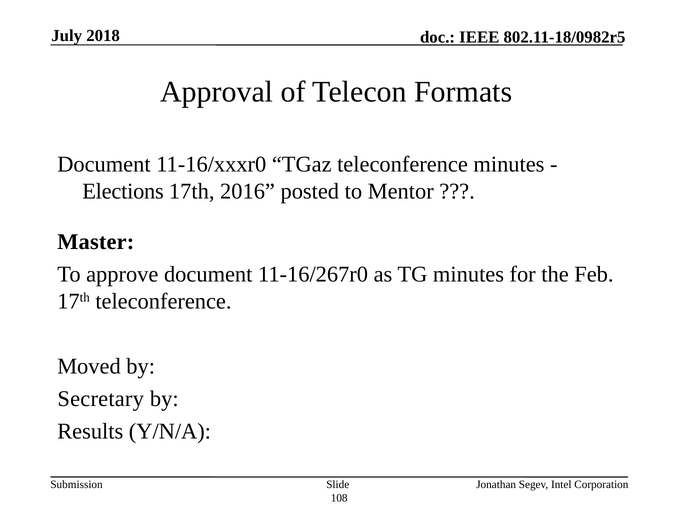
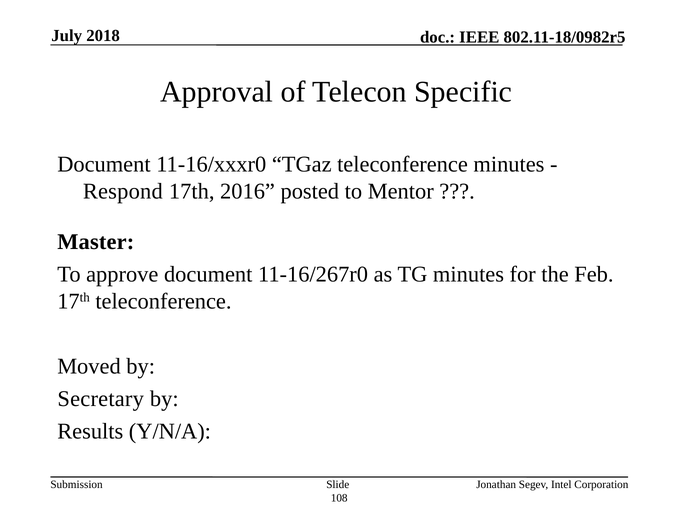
Formats: Formats -> Specific
Elections: Elections -> Respond
